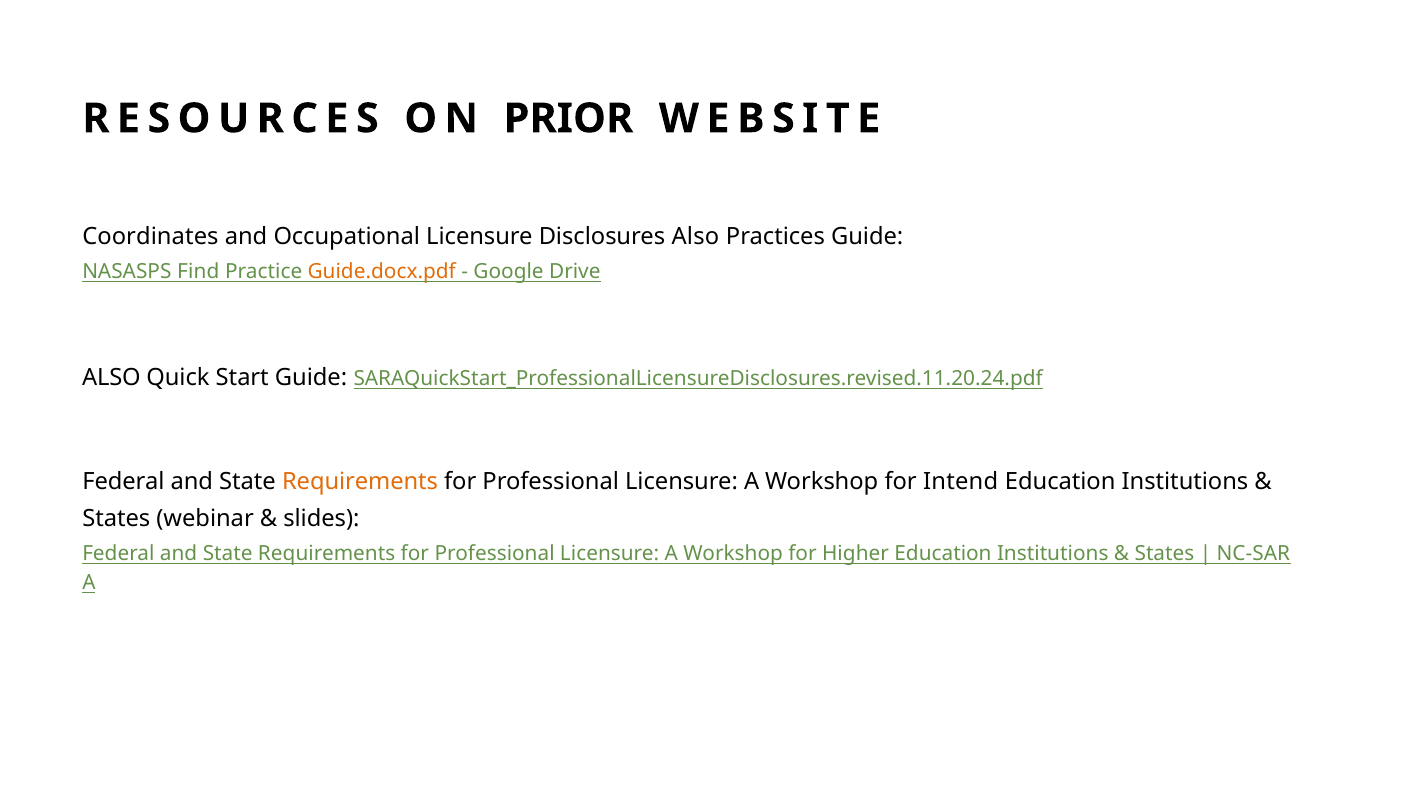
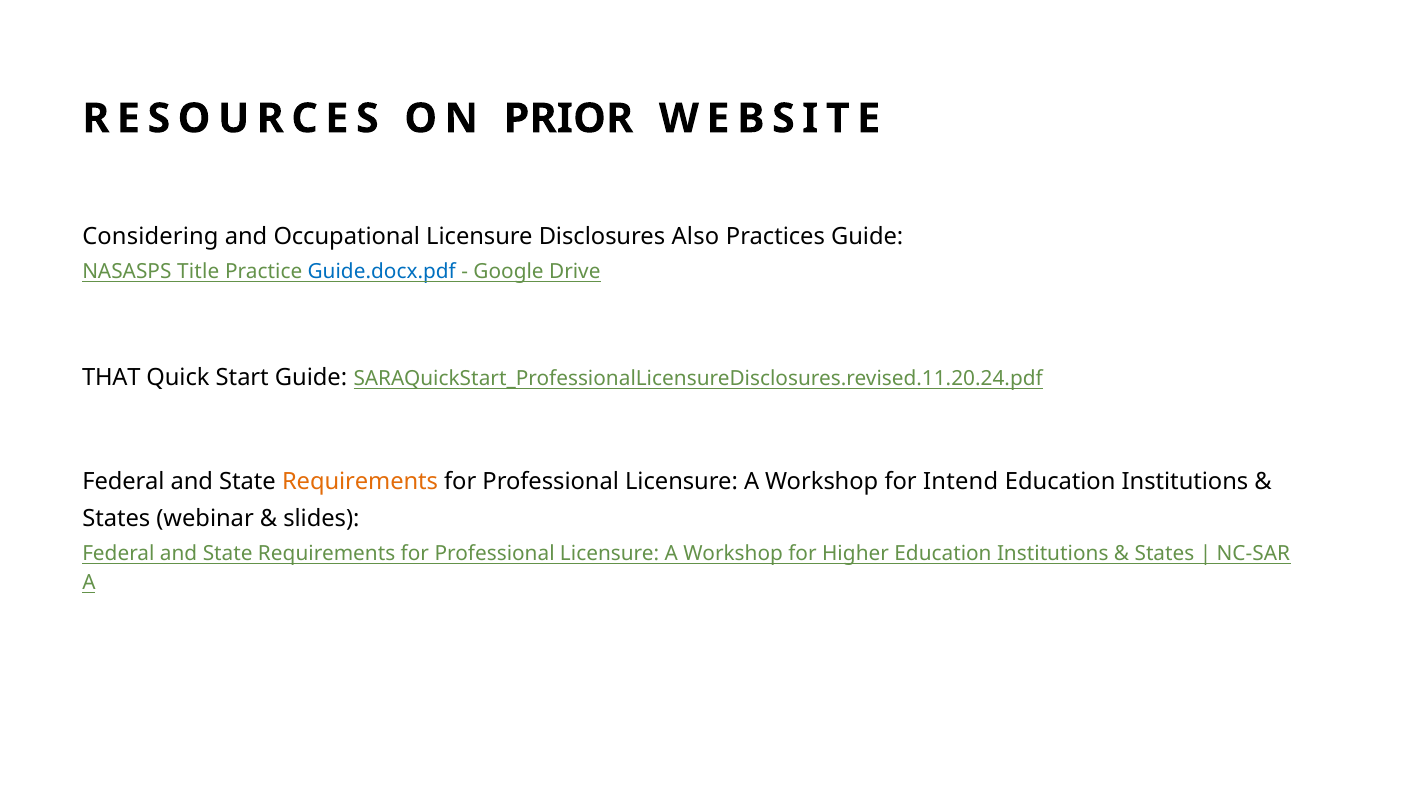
Coordinates: Coordinates -> Considering
Find: Find -> Title
Guide.docx.pdf colour: orange -> blue
ALSO at (111, 377): ALSO -> THAT
